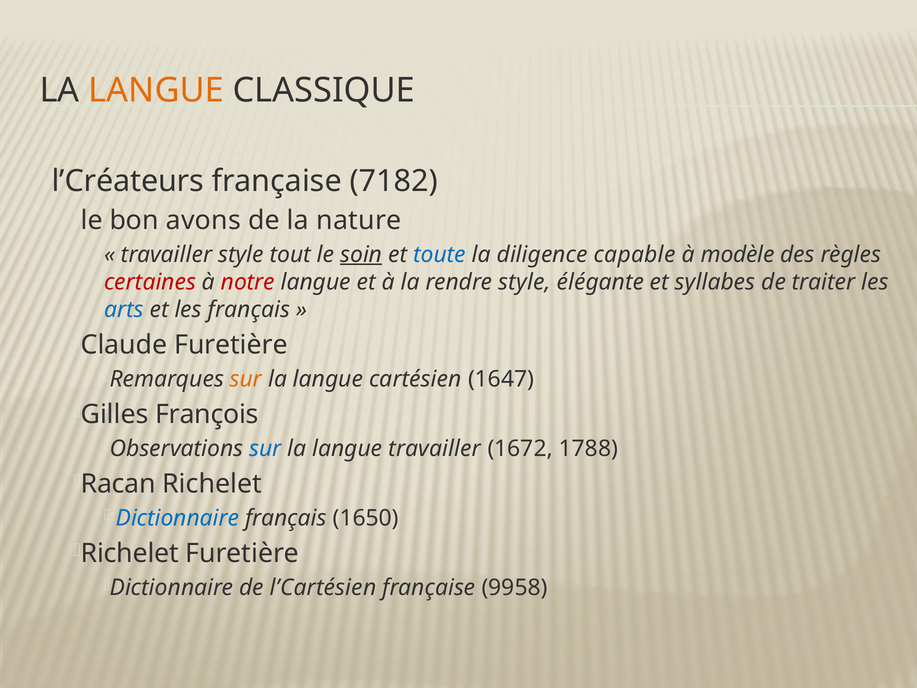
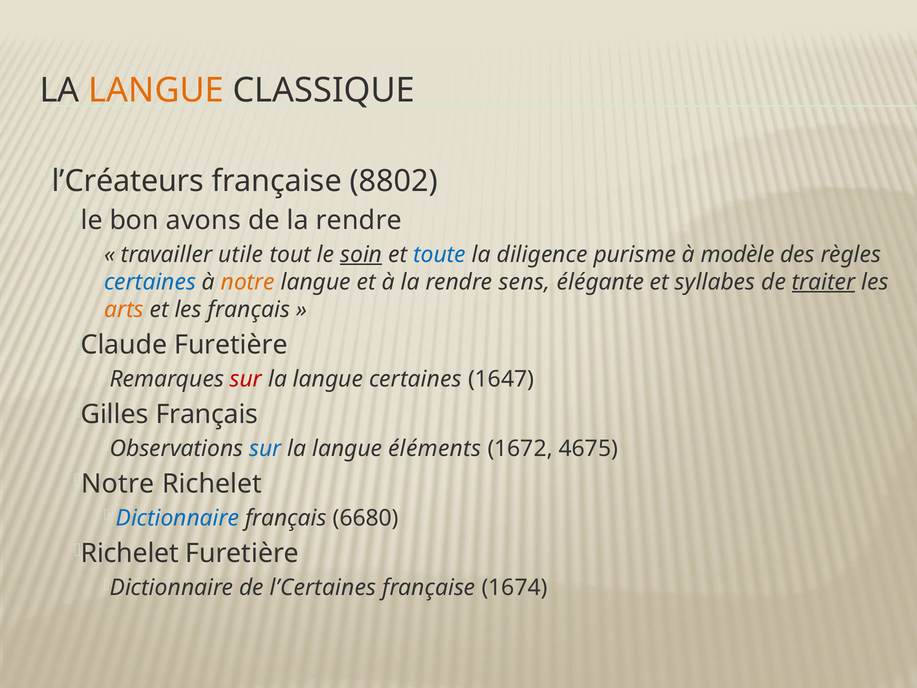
7182: 7182 -> 8802
de la nature: nature -> rendre
travailler style: style -> utile
capable: capable -> purisme
certaines at (150, 282) colour: red -> blue
notre at (248, 282) colour: red -> orange
rendre style: style -> sens
traiter underline: none -> present
arts colour: blue -> orange
sur at (246, 379) colour: orange -> red
langue cartésien: cartésien -> certaines
Gilles François: François -> Français
langue travailler: travailler -> éléments
1788: 1788 -> 4675
Racan at (118, 484): Racan -> Notre
1650: 1650 -> 6680
l’Cartésien: l’Cartésien -> l’Certaines
9958: 9958 -> 1674
